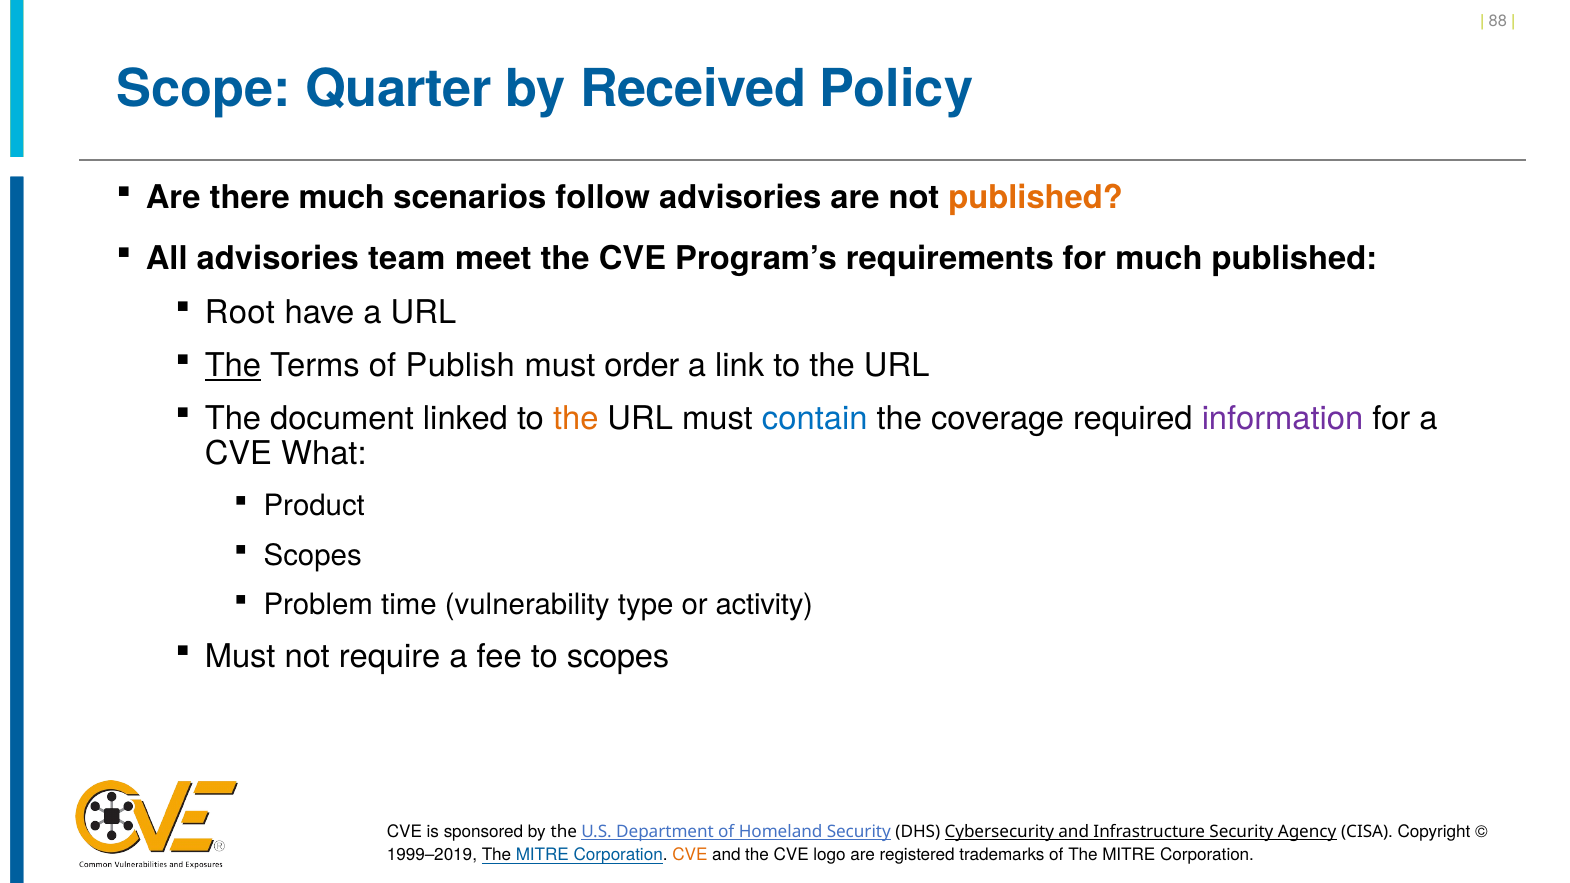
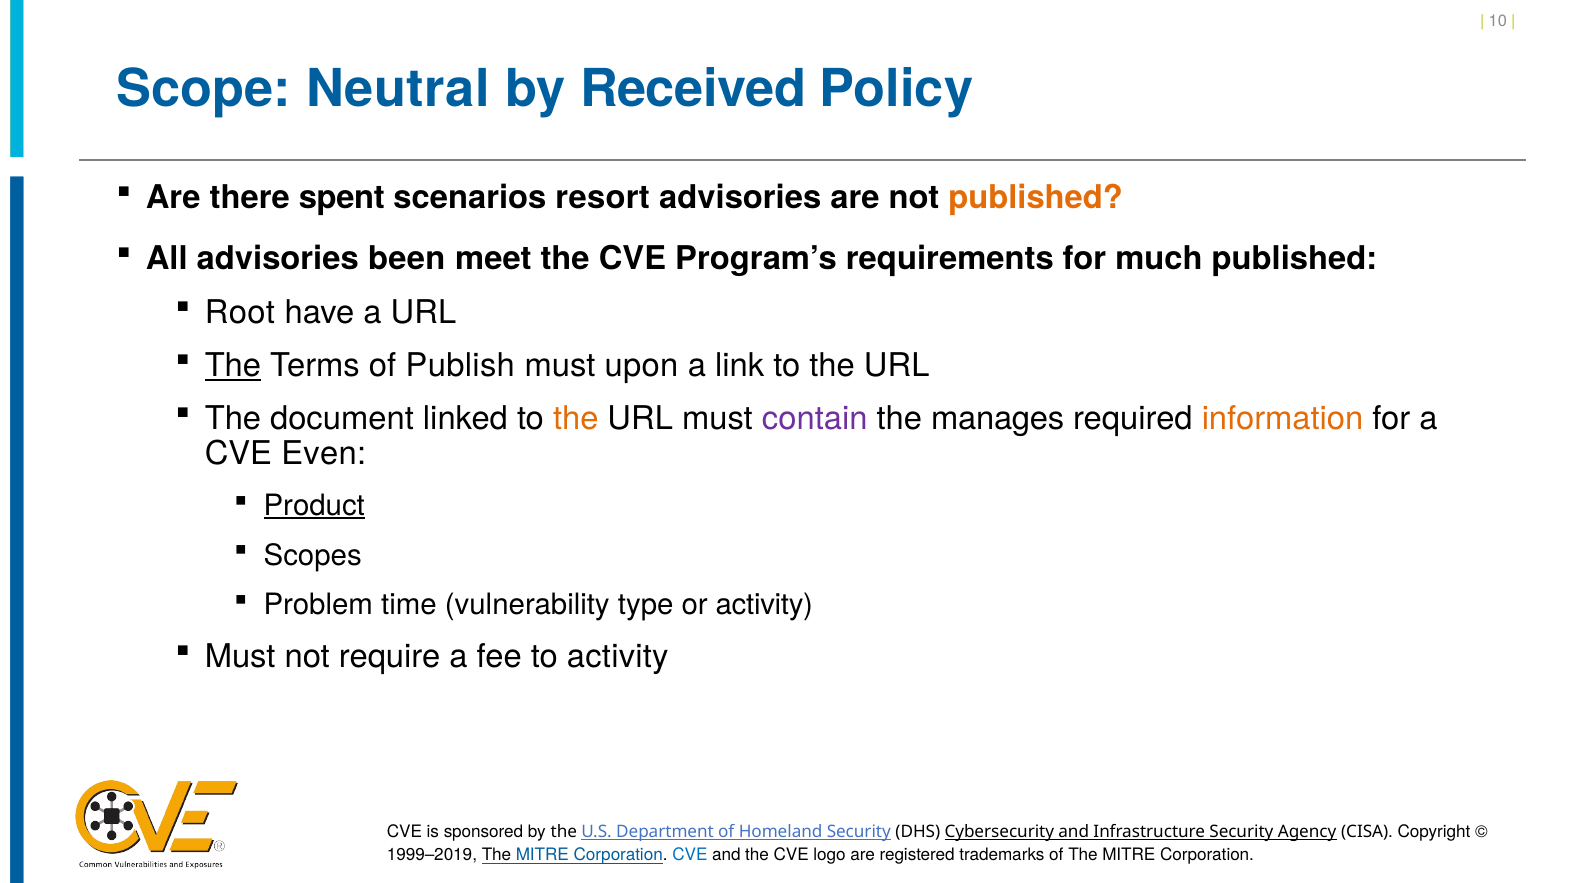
88: 88 -> 10
Quarter: Quarter -> Neutral
there much: much -> spent
follow: follow -> resort
team: team -> been
order: order -> upon
contain colour: blue -> purple
coverage: coverage -> manages
information colour: purple -> orange
What: What -> Even
Product underline: none -> present
to scopes: scopes -> activity
CVE at (690, 855) colour: orange -> blue
